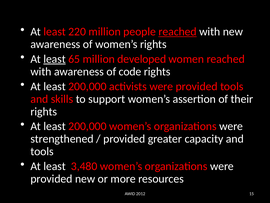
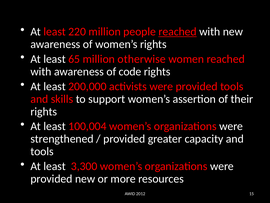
least at (55, 59) underline: present -> none
developed: developed -> otherwise
200,000 at (87, 126): 200,000 -> 100,004
3,480: 3,480 -> 3,300
